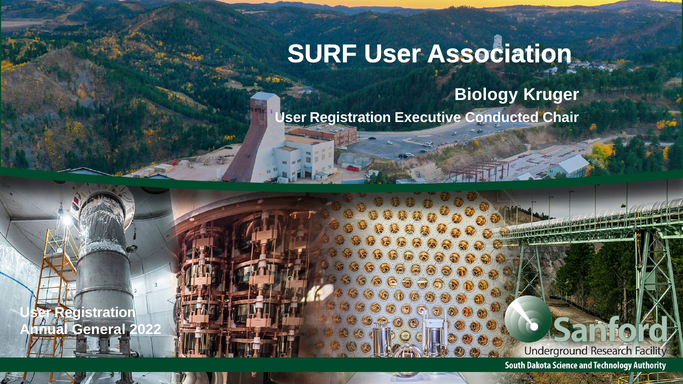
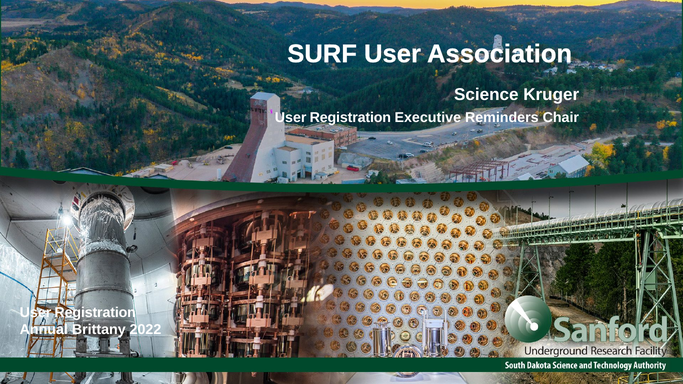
Biology: Biology -> Science
Conducted: Conducted -> Reminders
General: General -> Brittany
